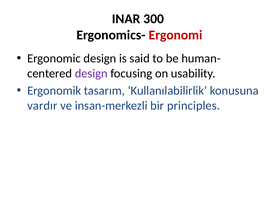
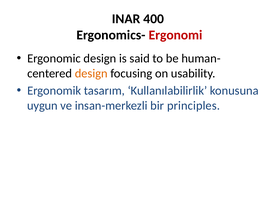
300: 300 -> 400
design at (91, 73) colour: purple -> orange
vardır: vardır -> uygun
